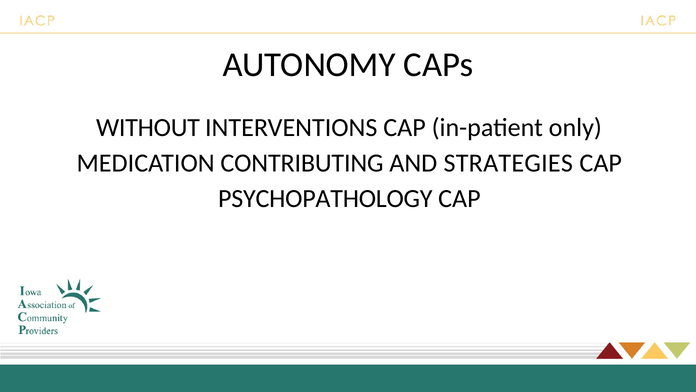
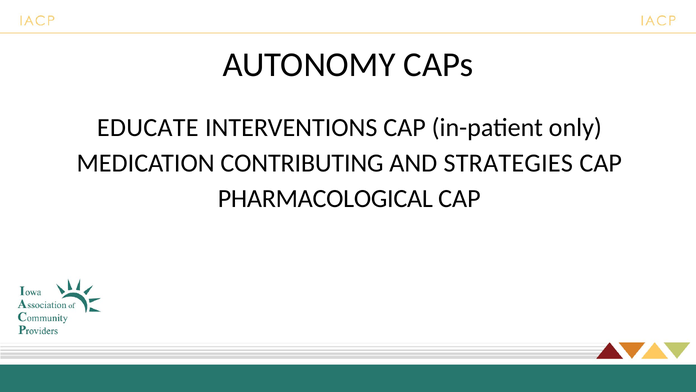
WITHOUT: WITHOUT -> EDUCATE
PSYCHOPATHOLOGY: PSYCHOPATHOLOGY -> PHARMACOLOGICAL
